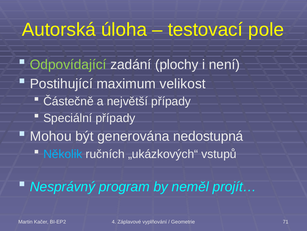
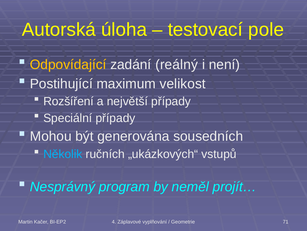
Odpovídající colour: light green -> yellow
plochy: plochy -> reálný
Částečně: Částečně -> Rozšíření
nedostupná: nedostupná -> sousedních
